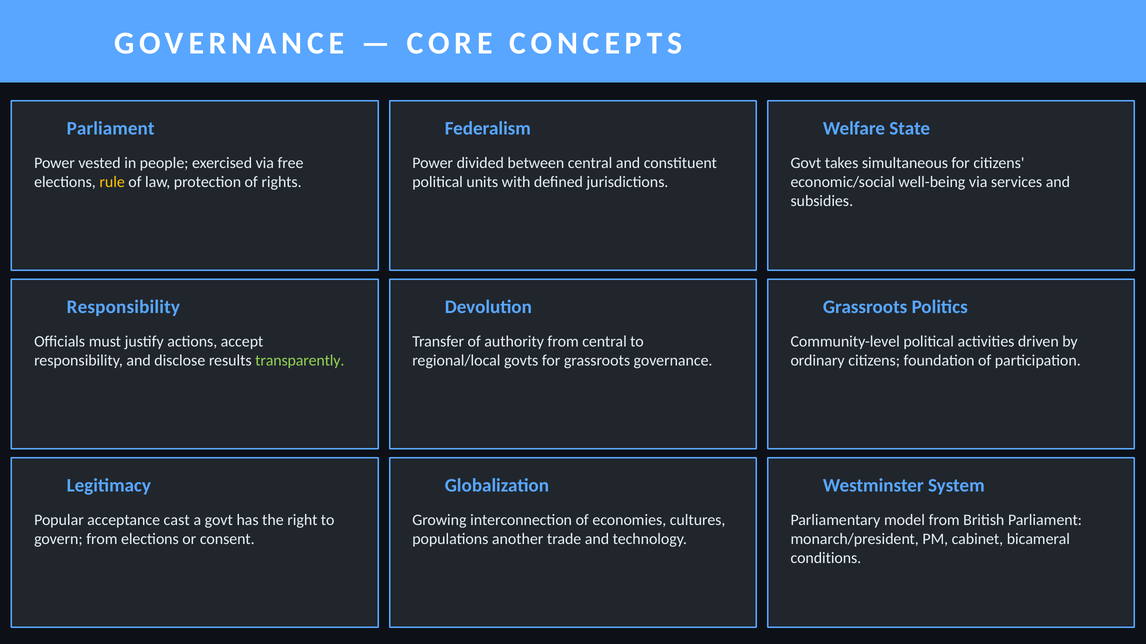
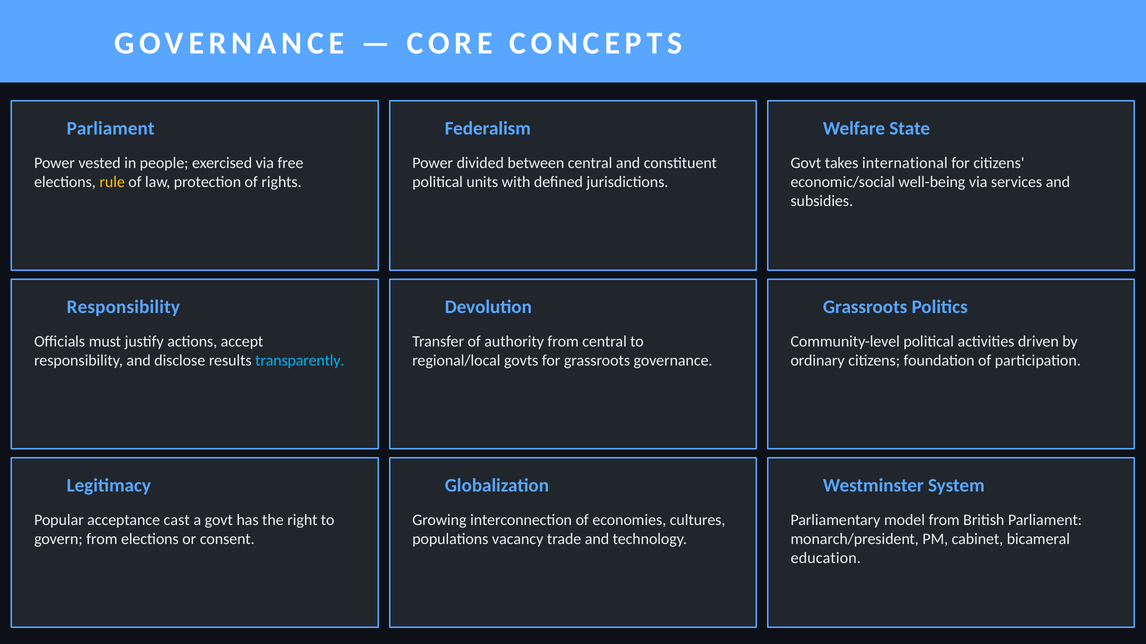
simultaneous: simultaneous -> international
transparently colour: light green -> light blue
another: another -> vacancy
conditions: conditions -> education
